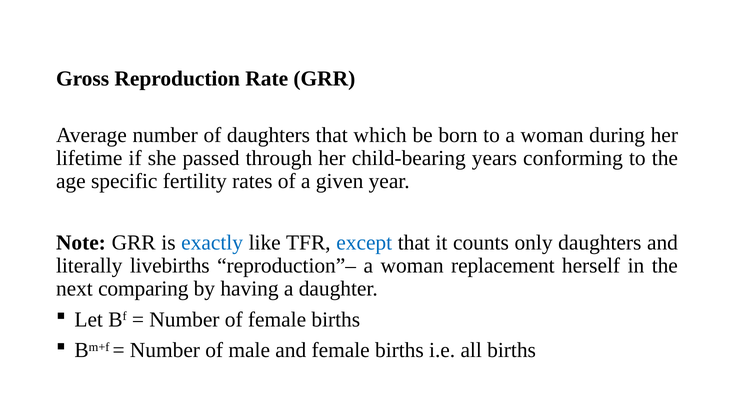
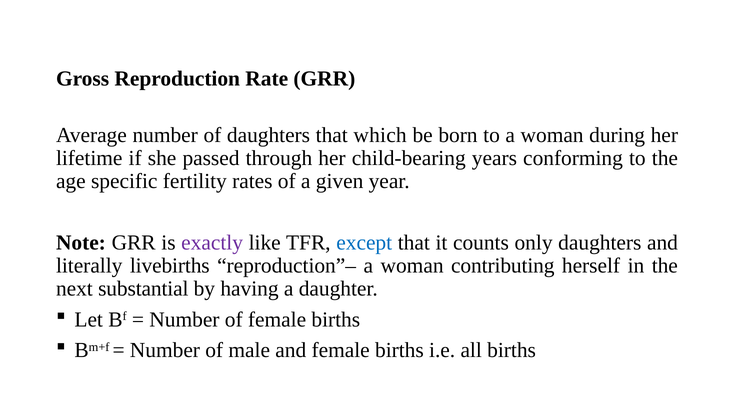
exactly colour: blue -> purple
replacement: replacement -> contributing
comparing: comparing -> substantial
